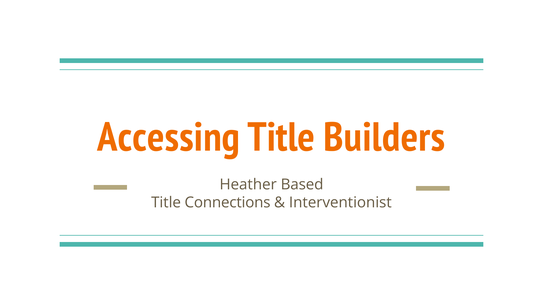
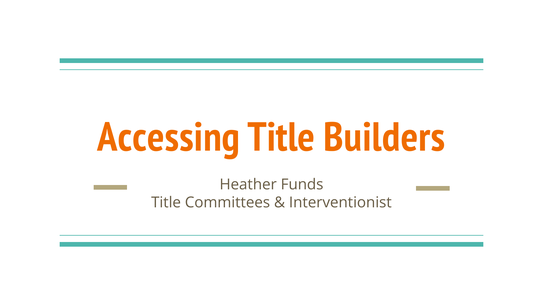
Based: Based -> Funds
Connections: Connections -> Committees
